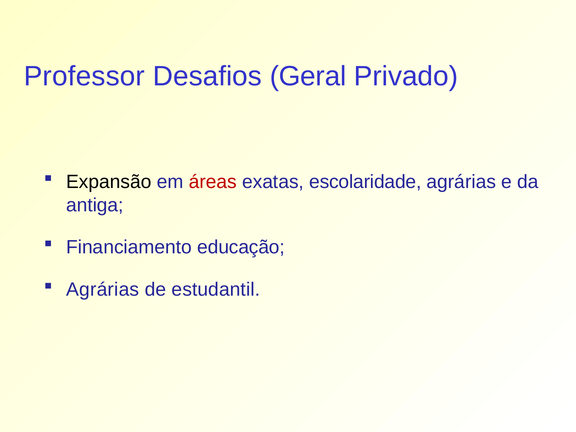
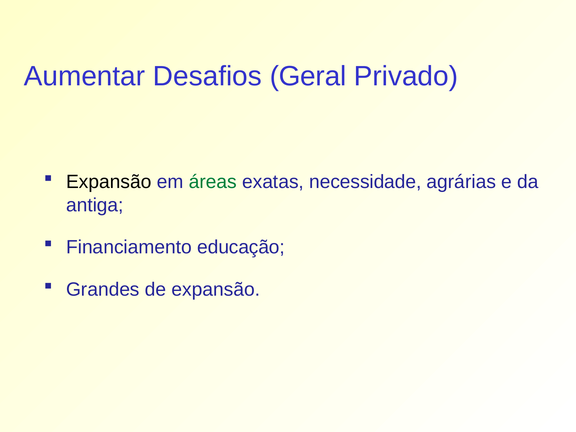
Professor: Professor -> Aumentar
áreas colour: red -> green
escolaridade: escolaridade -> necessidade
Agrárias at (103, 290): Agrárias -> Grandes
de estudantil: estudantil -> expansão
